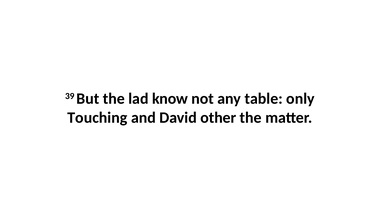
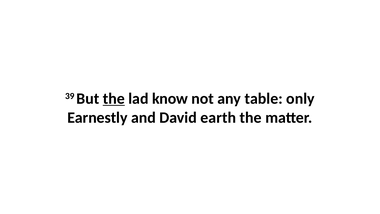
the at (114, 98) underline: none -> present
Touching: Touching -> Earnestly
other: other -> earth
